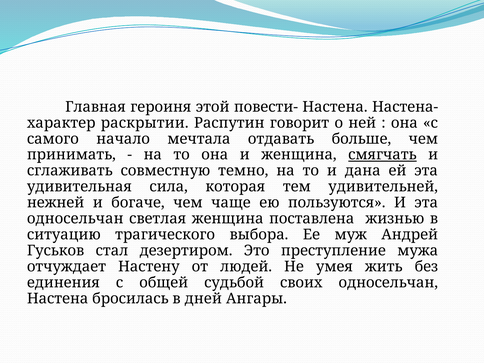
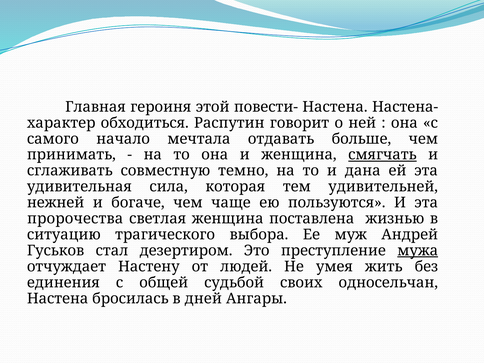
раскрытии: раскрытии -> обходиться
односельчан at (75, 219): односельчан -> пророчества
мужа underline: none -> present
